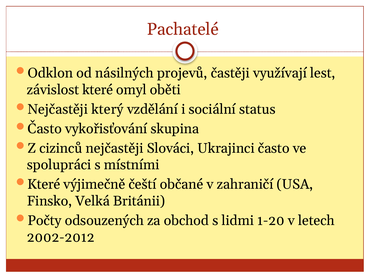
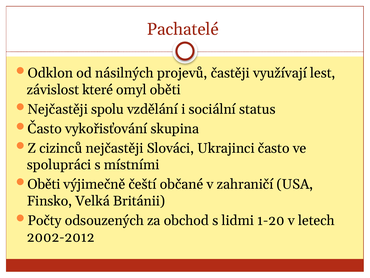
který: který -> spolu
Které at (44, 184): Které -> Oběti
